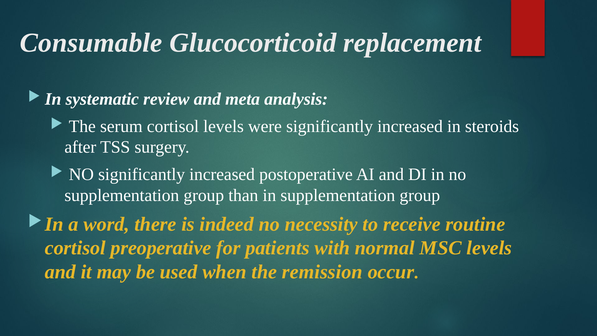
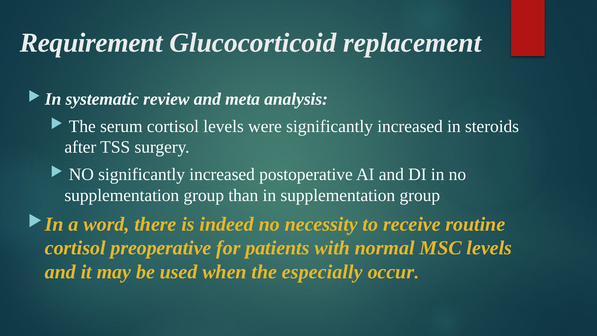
Consumable: Consumable -> Requirement
remission: remission -> especially
